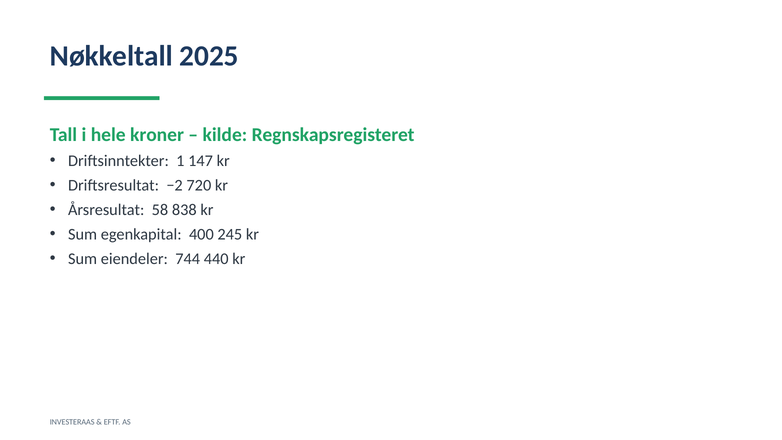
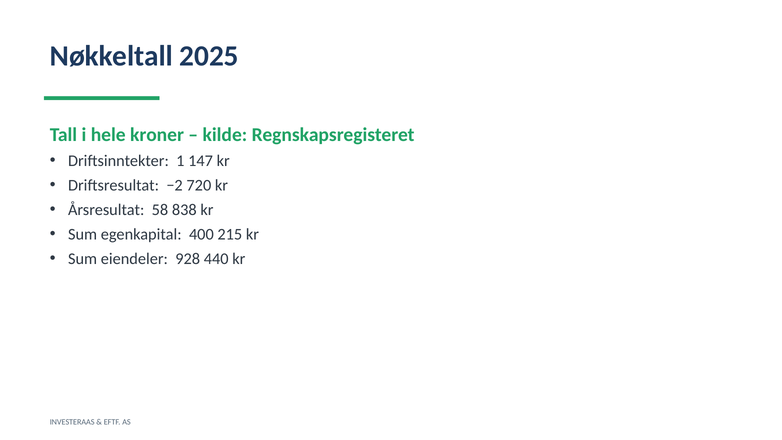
245: 245 -> 215
744: 744 -> 928
